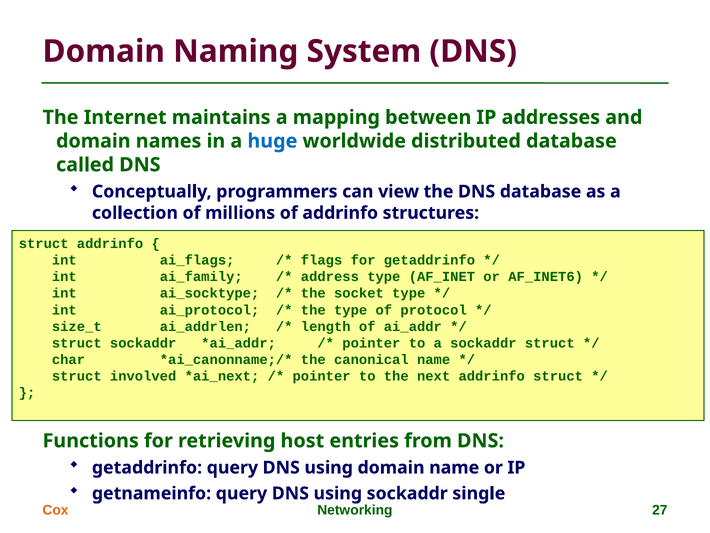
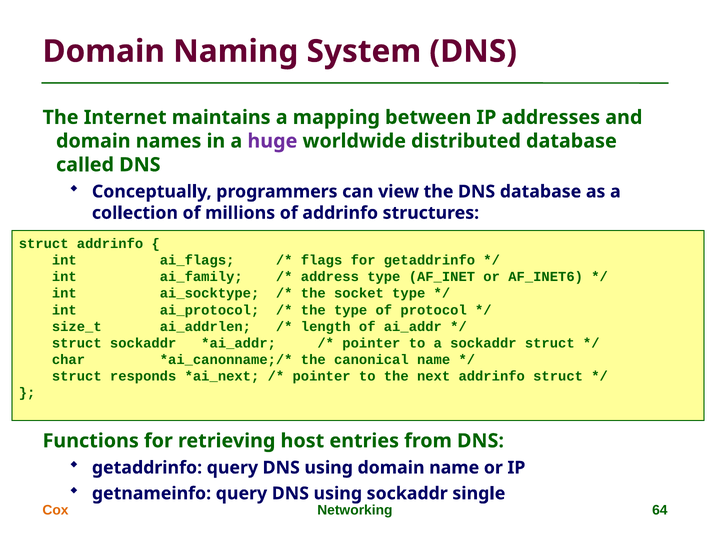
huge colour: blue -> purple
involved: involved -> responds
27: 27 -> 64
